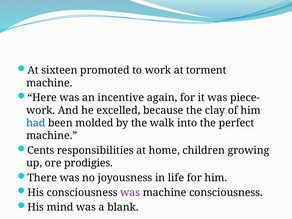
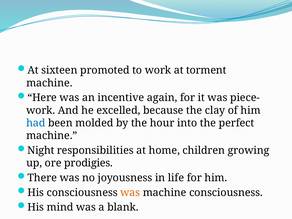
walk: walk -> hour
Cents: Cents -> Night
was at (130, 193) colour: purple -> orange
